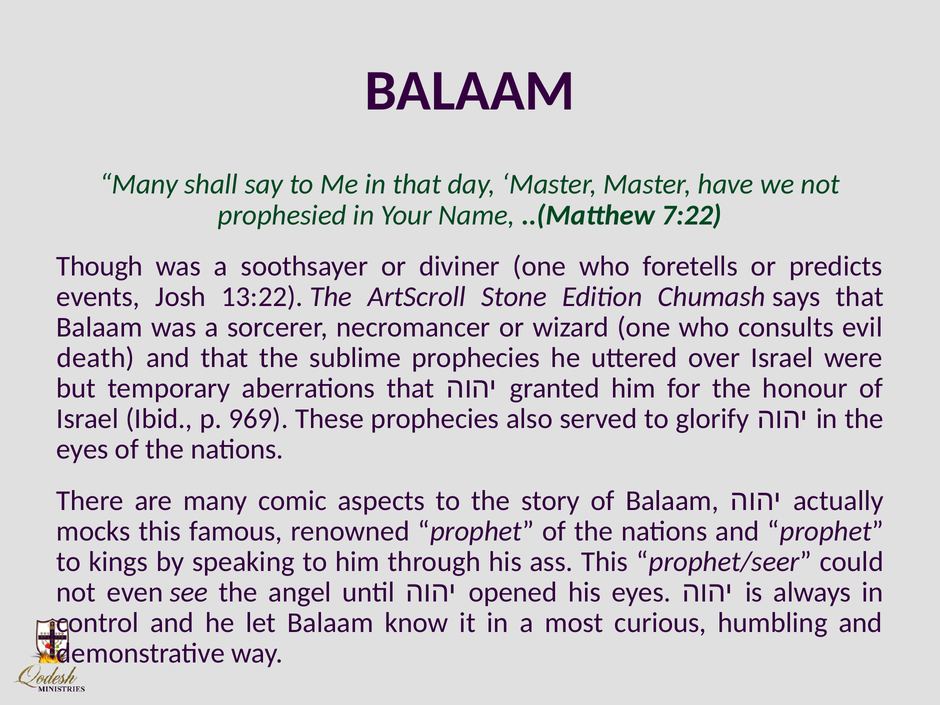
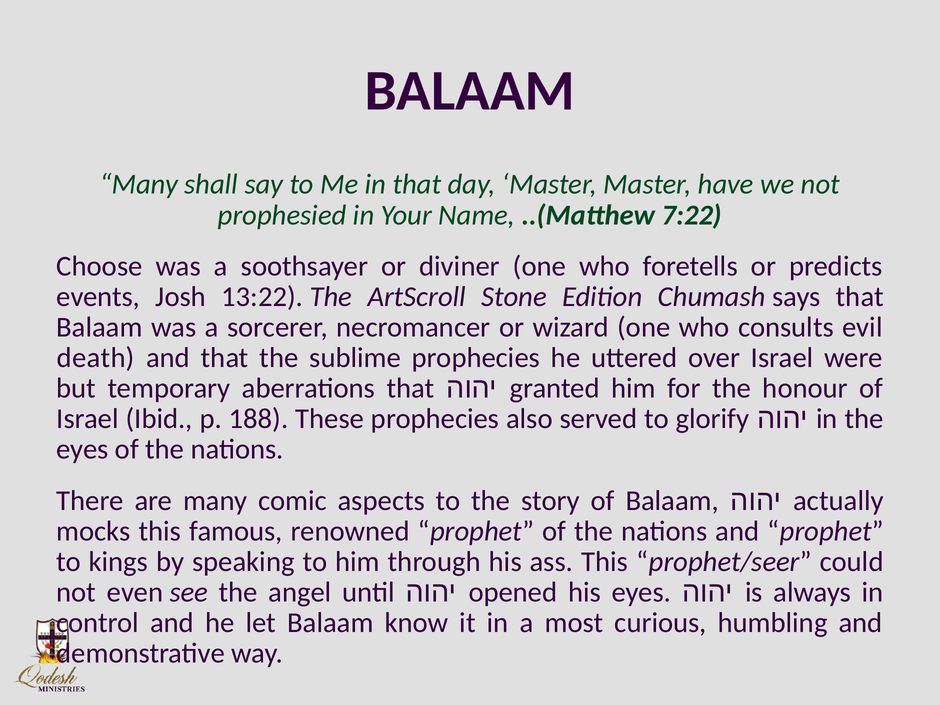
Though: Though -> Choose
969: 969 -> 188
